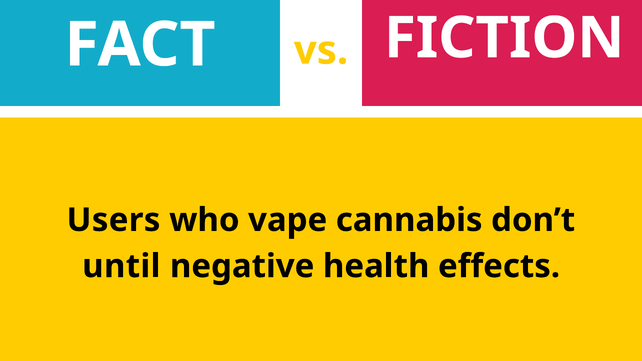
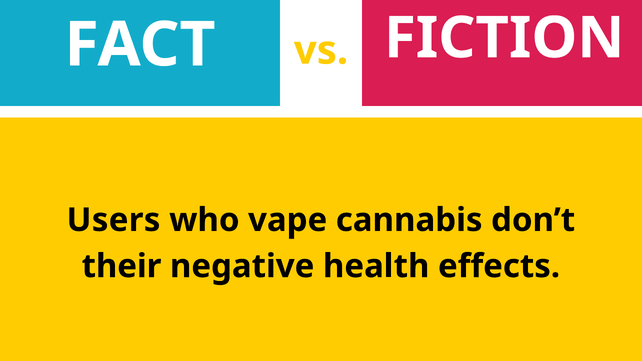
until: until -> their
